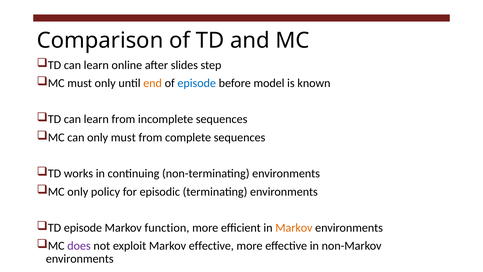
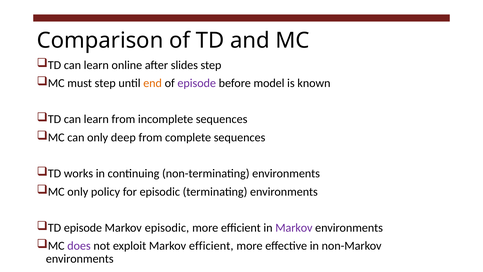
must only: only -> step
episode at (197, 83) colour: blue -> purple
only must: must -> deep
Markov function: function -> episodic
Markov at (294, 228) colour: orange -> purple
Markov effective: effective -> efficient
